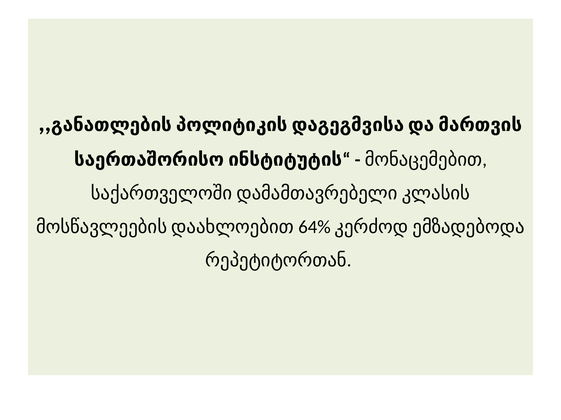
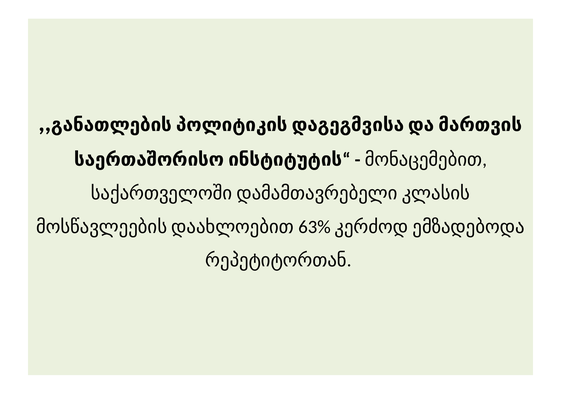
64%: 64% -> 63%
